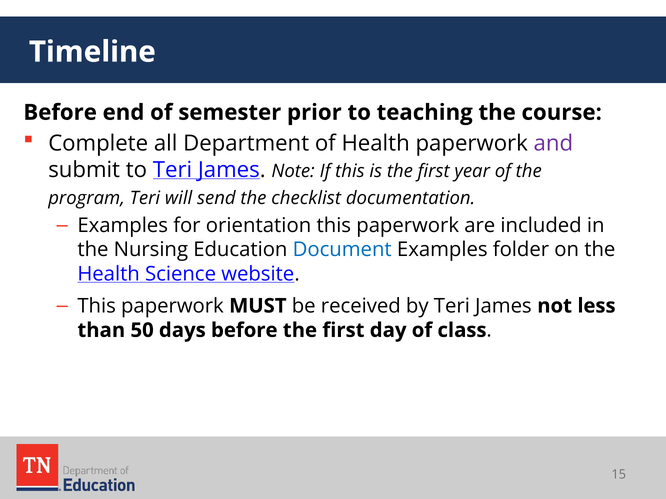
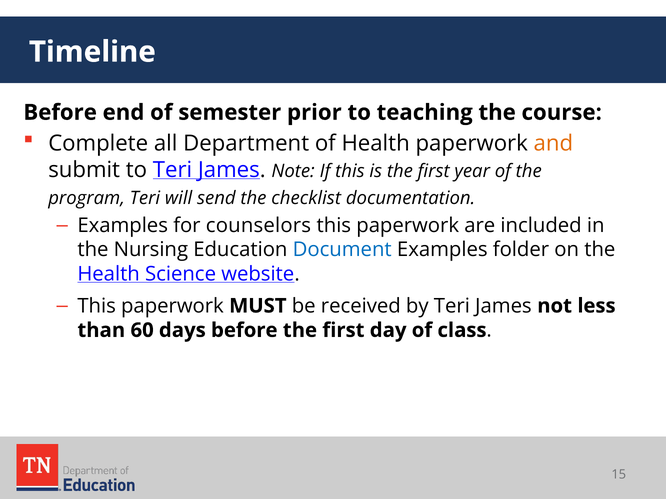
and colour: purple -> orange
orientation: orientation -> counselors
50: 50 -> 60
